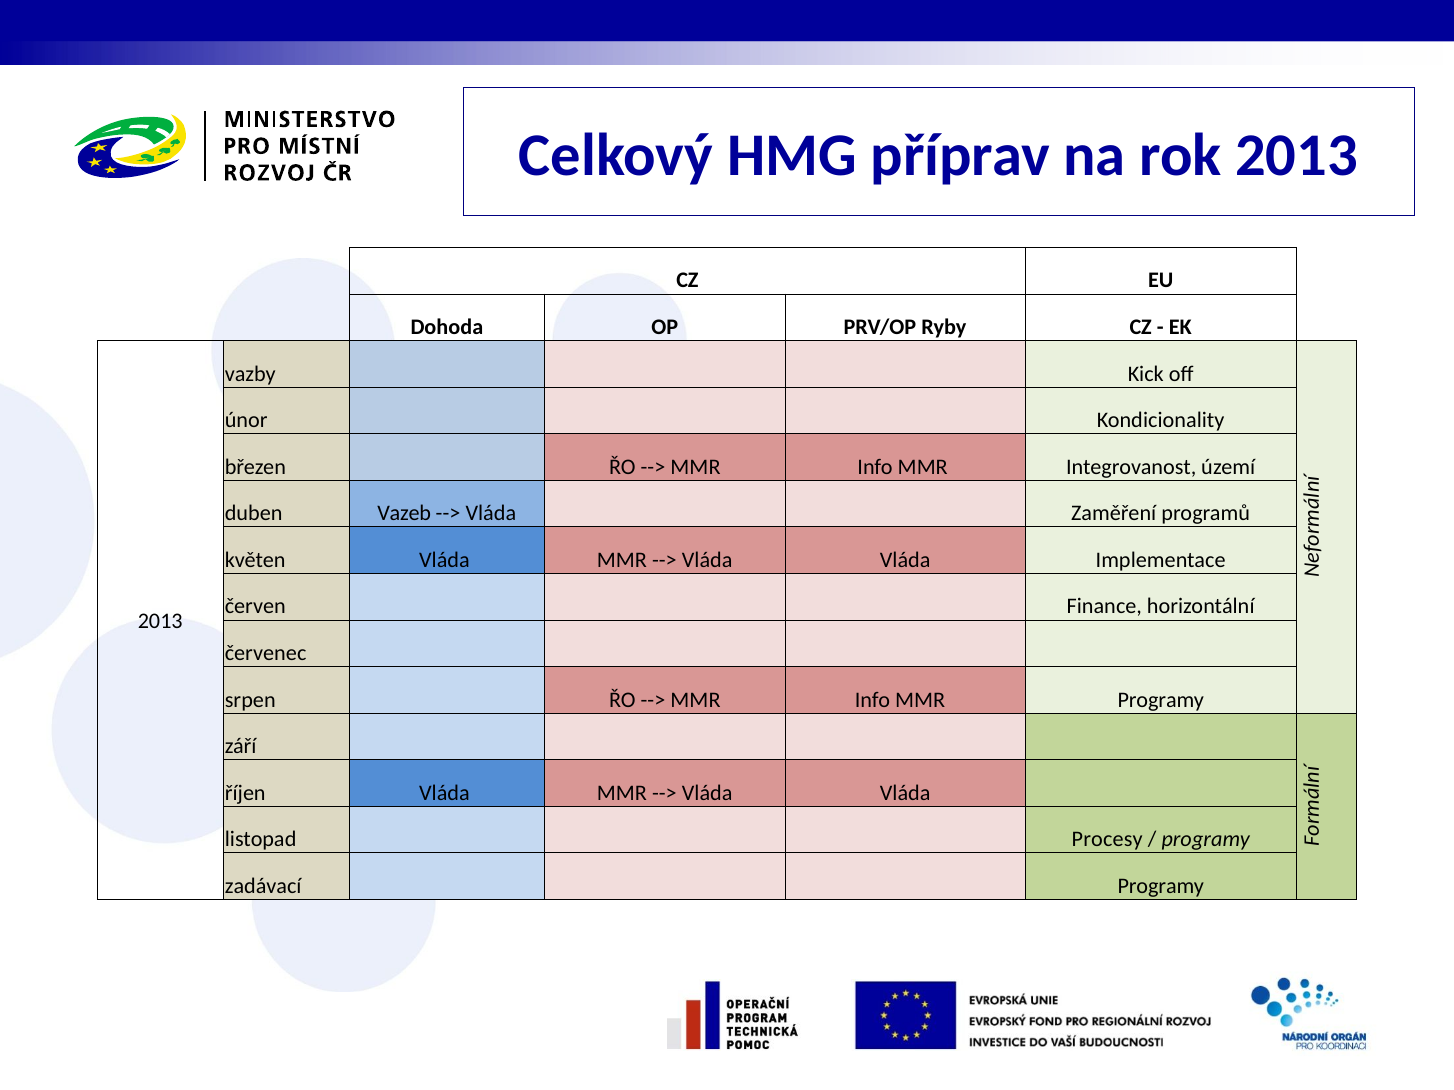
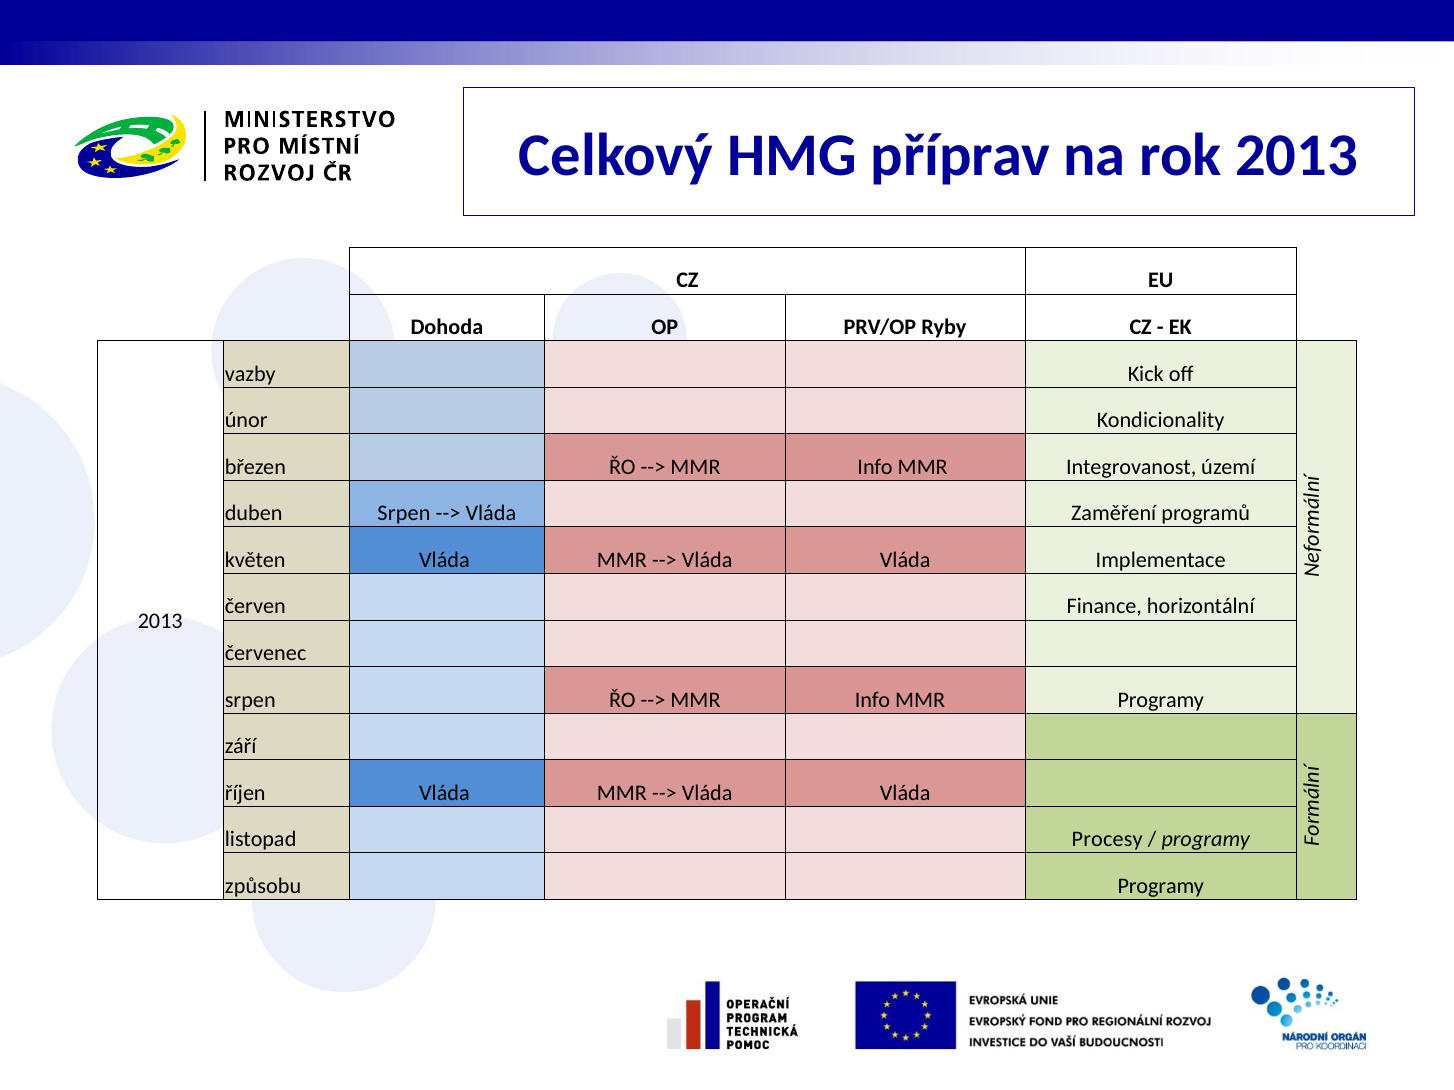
duben Vazeb: Vazeb -> Srpen
zadávací: zadávací -> způsobu
